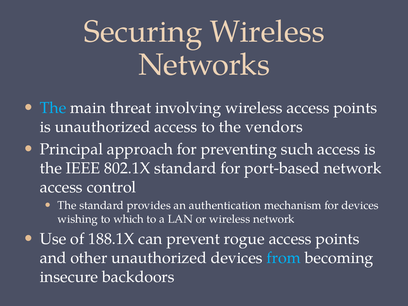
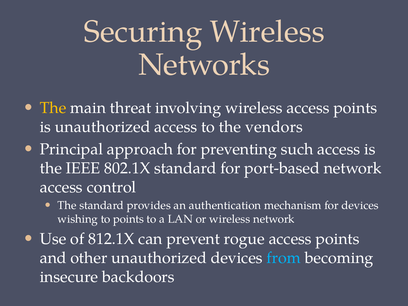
The at (53, 108) colour: light blue -> yellow
to which: which -> points
188.1X: 188.1X -> 812.1X
